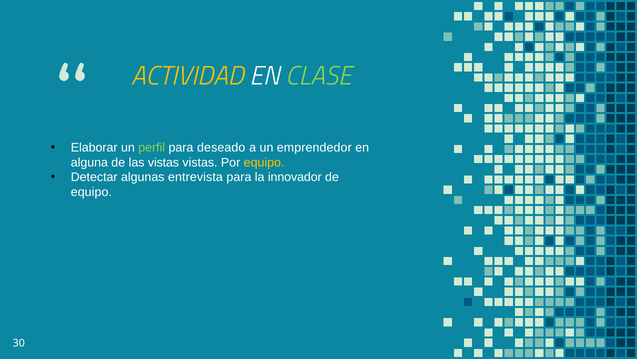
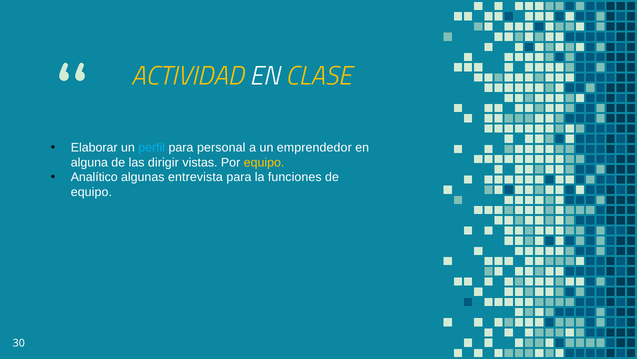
CLASE colour: light green -> yellow
perfil colour: light green -> light blue
deseado: deseado -> personal
las vistas: vistas -> dirigir
Detectar: Detectar -> Analítico
innovador: innovador -> funciones
